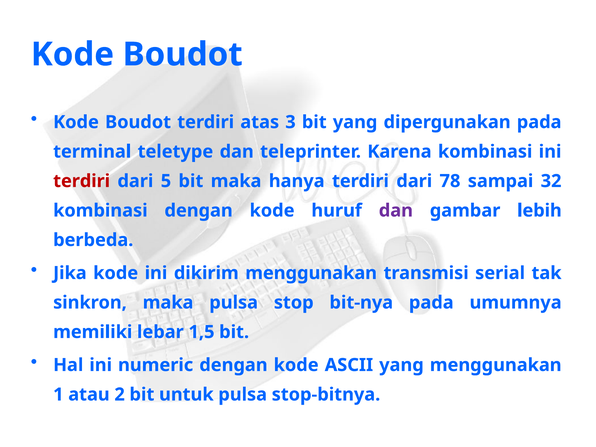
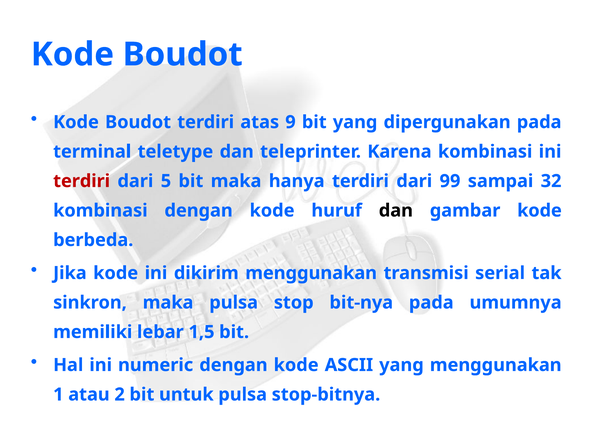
3: 3 -> 9
78: 78 -> 99
dan at (396, 211) colour: purple -> black
gambar lebih: lebih -> kode
